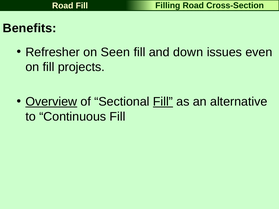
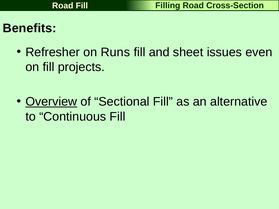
Seen: Seen -> Runs
down: down -> sheet
Fill at (163, 102) underline: present -> none
